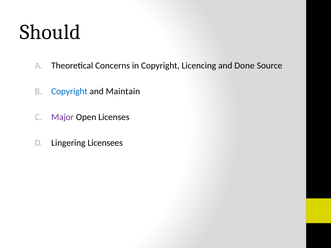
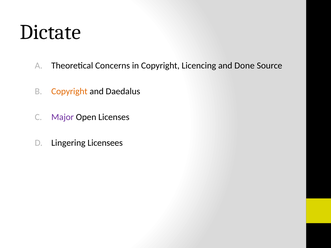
Should: Should -> Dictate
Copyright at (69, 91) colour: blue -> orange
Maintain: Maintain -> Daedalus
